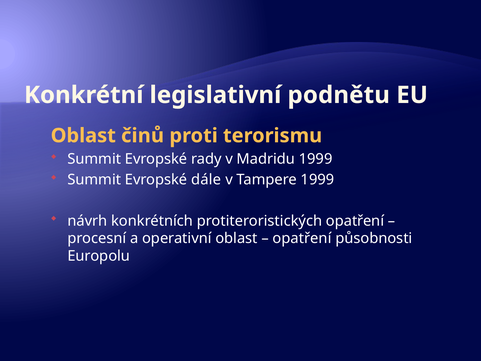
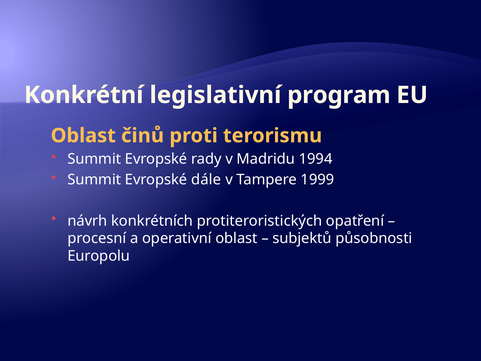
podnětu: podnětu -> program
Madridu 1999: 1999 -> 1994
opatření at (302, 238): opatření -> subjektů
